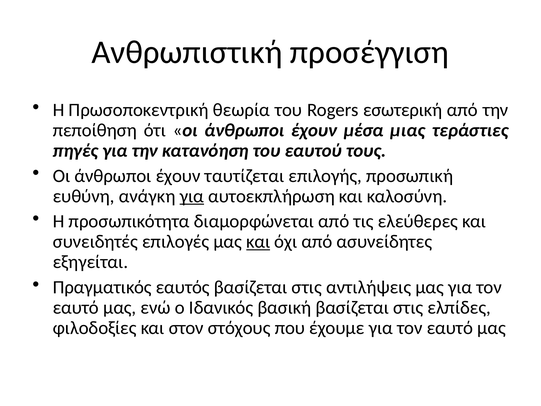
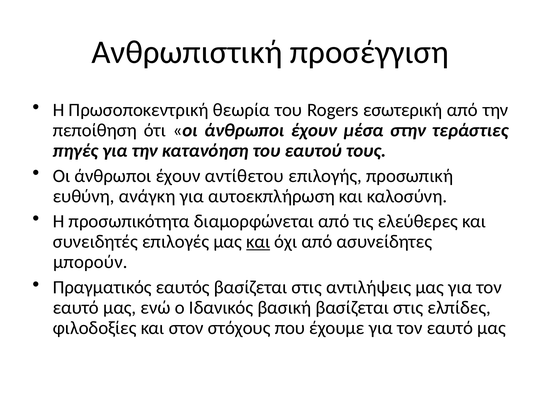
μιας: μιας -> στην
ταυτίζεται: ταυτίζεται -> αντίθετου
για at (192, 196) underline: present -> none
εξηγείται: εξηγείται -> μπορούν
